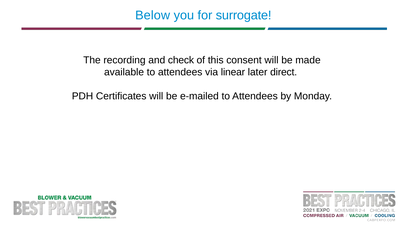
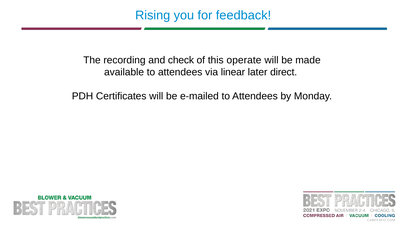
Below: Below -> Rising
surrogate: surrogate -> feedback
consent: consent -> operate
